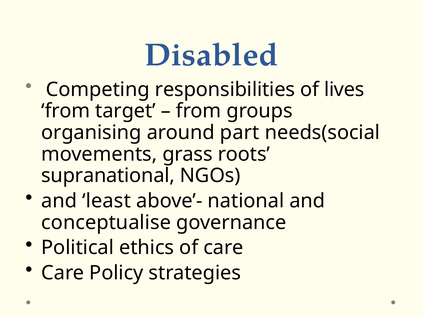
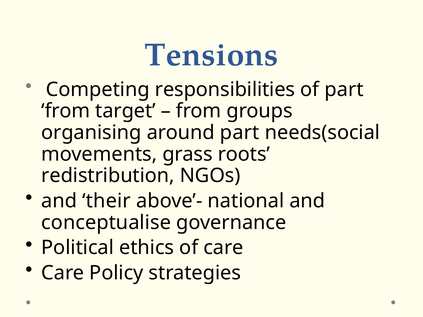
Disabled: Disabled -> Tensions
of lives: lives -> part
supranational: supranational -> redistribution
least: least -> their
